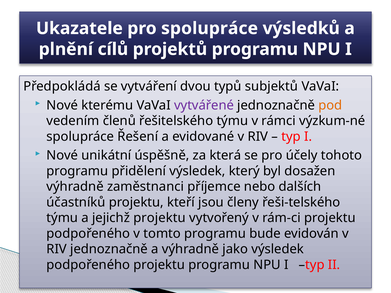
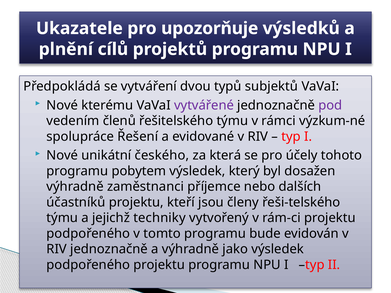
pro spolupráce: spolupráce -> upozorňuje
pod colour: orange -> purple
úspěšně: úspěšně -> českého
přidělení: přidělení -> pobytem
jejichž projektu: projektu -> techniky
